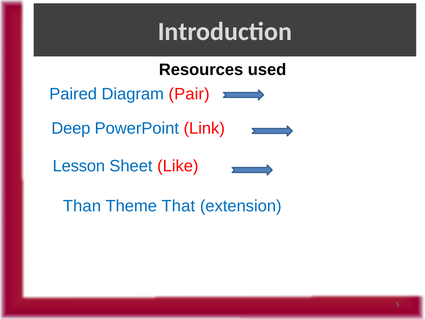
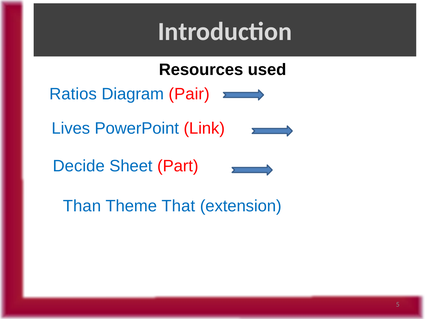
Paired: Paired -> Ratios
Deep: Deep -> Lives
Lesson: Lesson -> Decide
Like: Like -> Part
